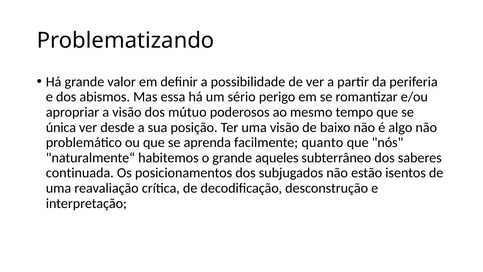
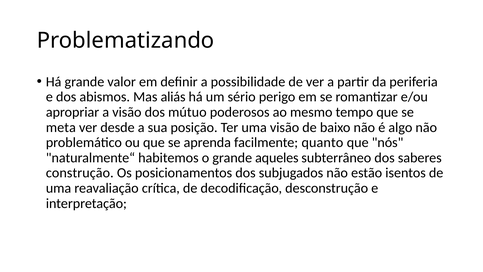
essa: essa -> aliás
única: única -> meta
continuada: continuada -> construção
